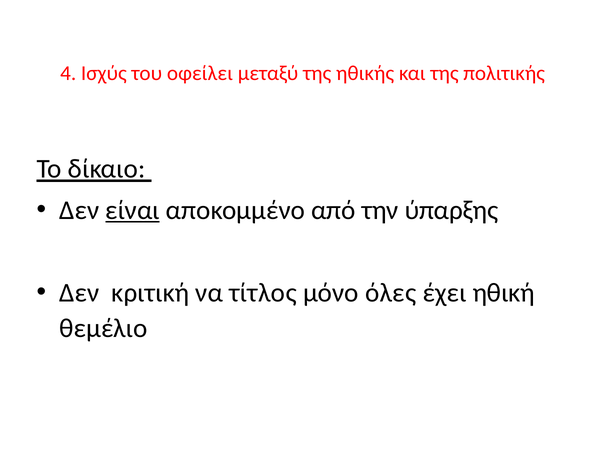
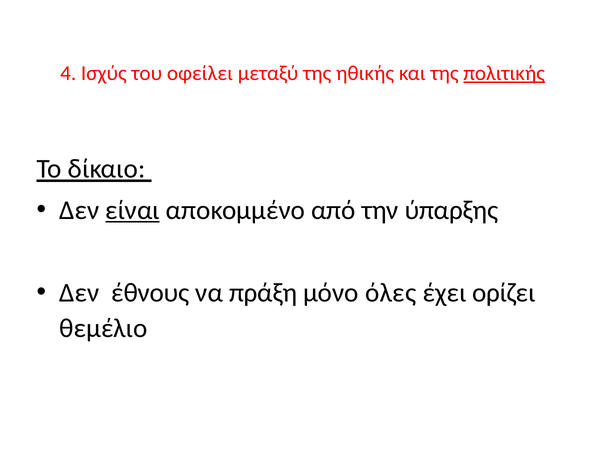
πολιτικής underline: none -> present
κριτική: κριτική -> έθνους
τίτλος: τίτλος -> πράξη
ηθική: ηθική -> ορίζει
